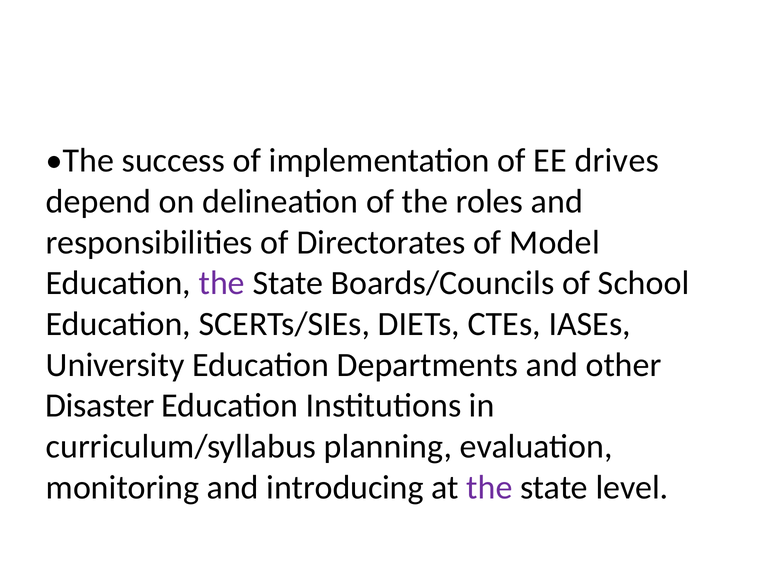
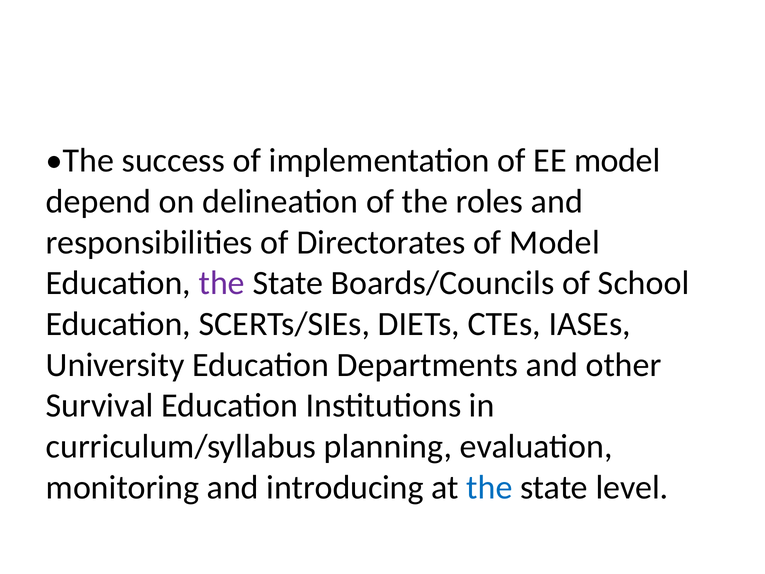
EE drives: drives -> model
Disaster: Disaster -> Survival
the at (489, 487) colour: purple -> blue
